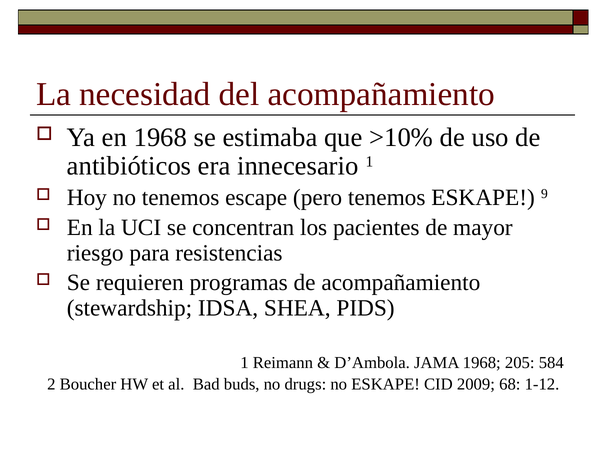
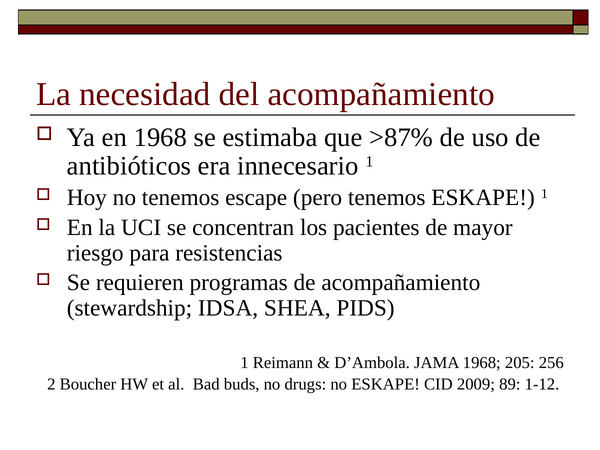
>10%: >10% -> >87%
ESKAPE 9: 9 -> 1
584: 584 -> 256
68: 68 -> 89
